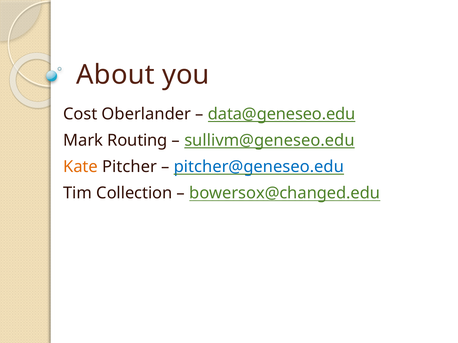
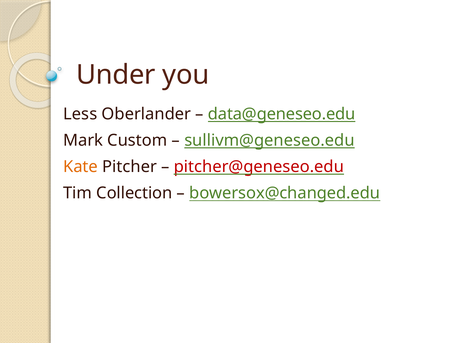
About: About -> Under
Cost: Cost -> Less
Routing: Routing -> Custom
pitcher@geneseo.edu colour: blue -> red
